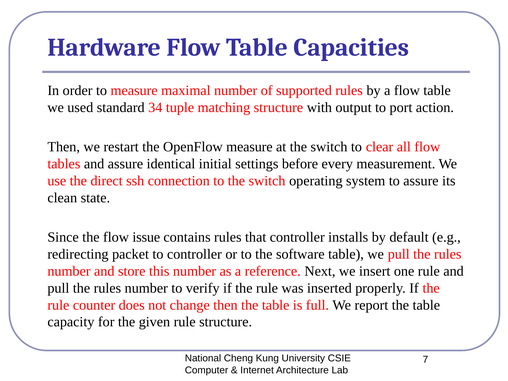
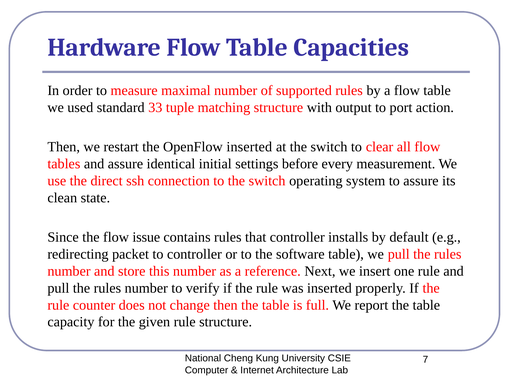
34: 34 -> 33
OpenFlow measure: measure -> inserted
